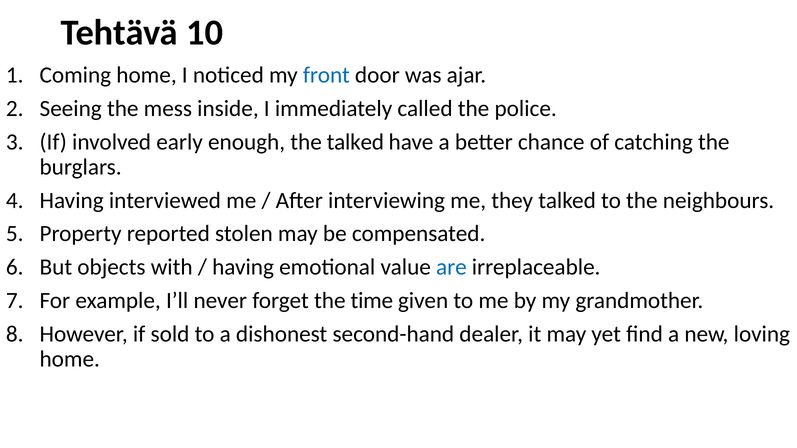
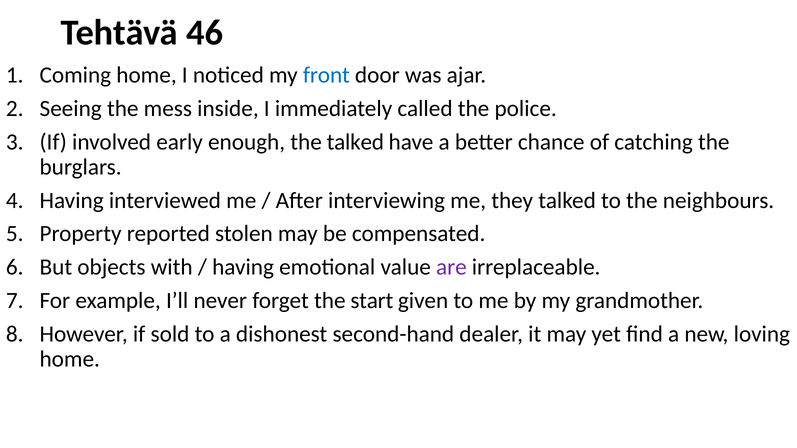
10: 10 -> 46
are colour: blue -> purple
time: time -> start
